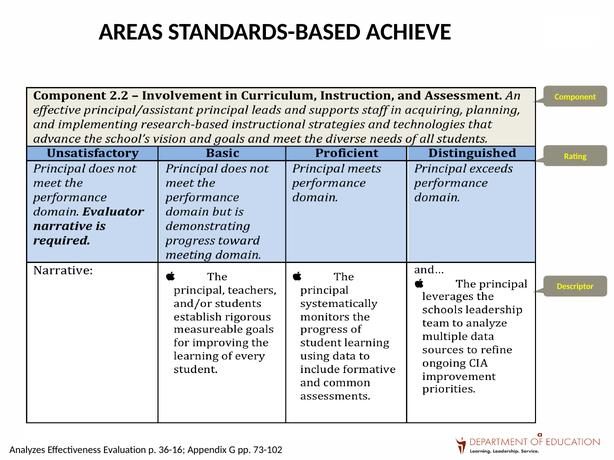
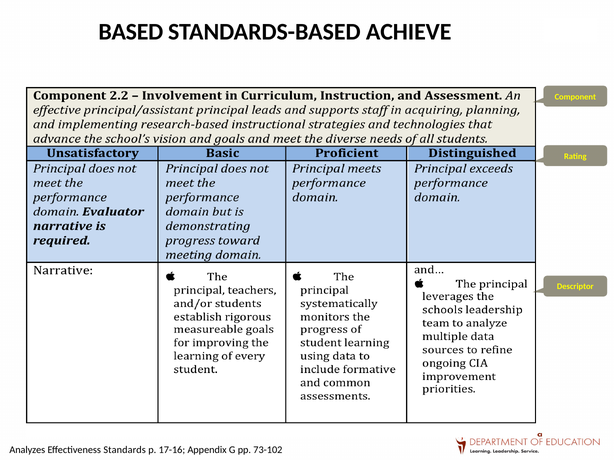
AREAS: AREAS -> BASED
Evaluation: Evaluation -> Standards
36-16: 36-16 -> 17-16
